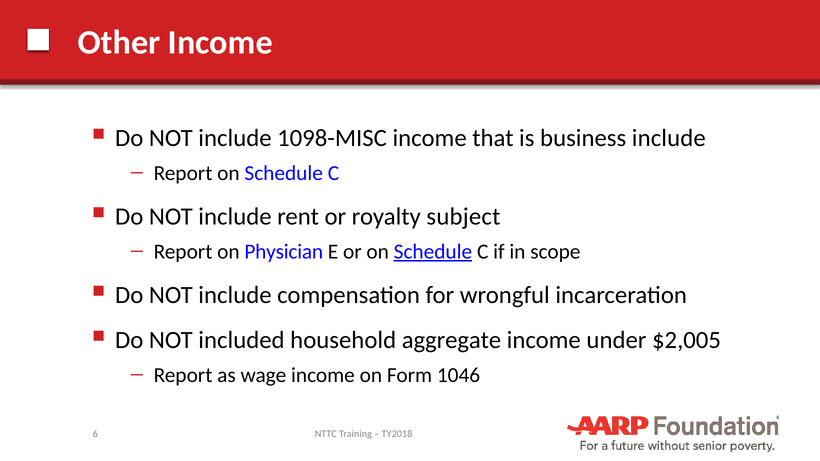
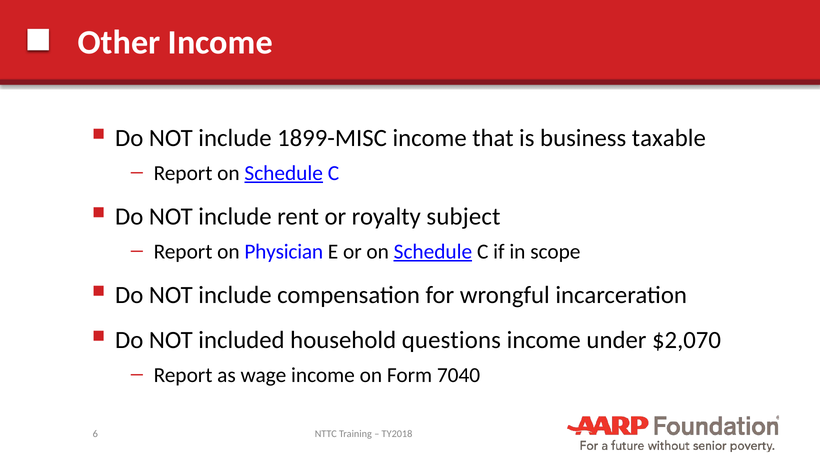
1098-MISC: 1098-MISC -> 1899-MISC
business include: include -> taxable
Schedule at (284, 173) underline: none -> present
aggregate: aggregate -> questions
$2,005: $2,005 -> $2,070
1046: 1046 -> 7040
